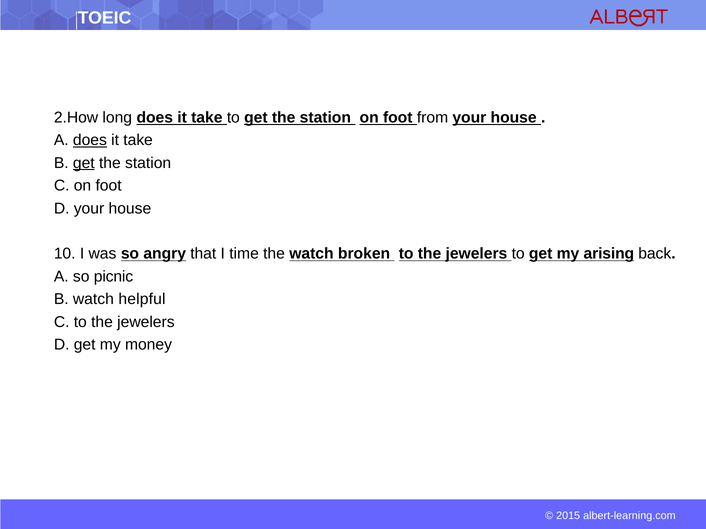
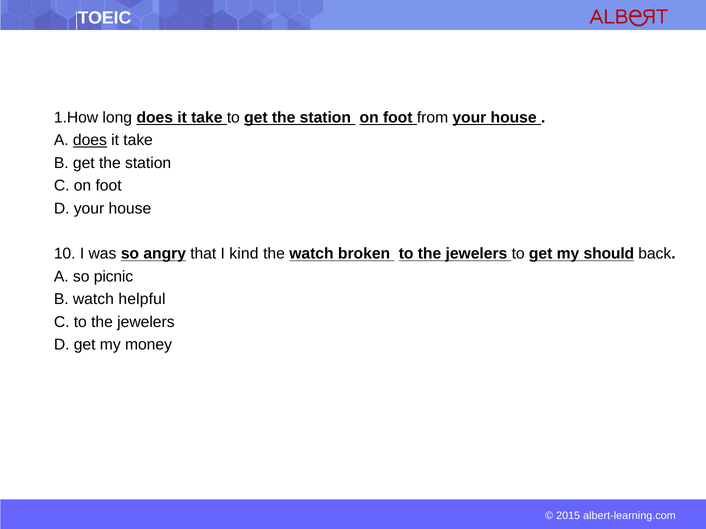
2.How: 2.How -> 1.How
get at (84, 163) underline: present -> none
time: time -> kind
arising: arising -> should
